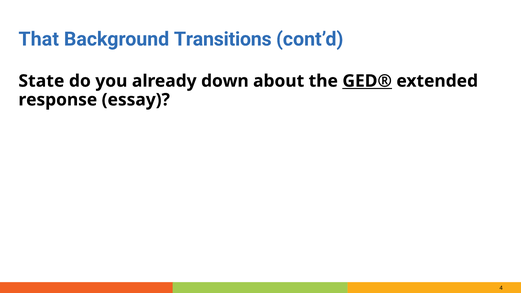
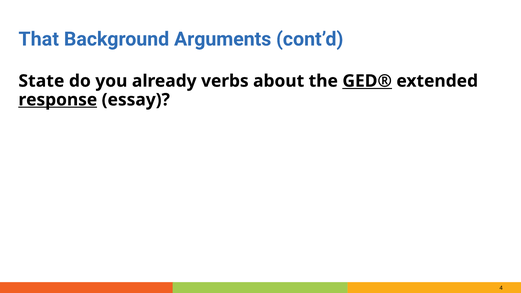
Transitions: Transitions -> Arguments
down: down -> verbs
response underline: none -> present
